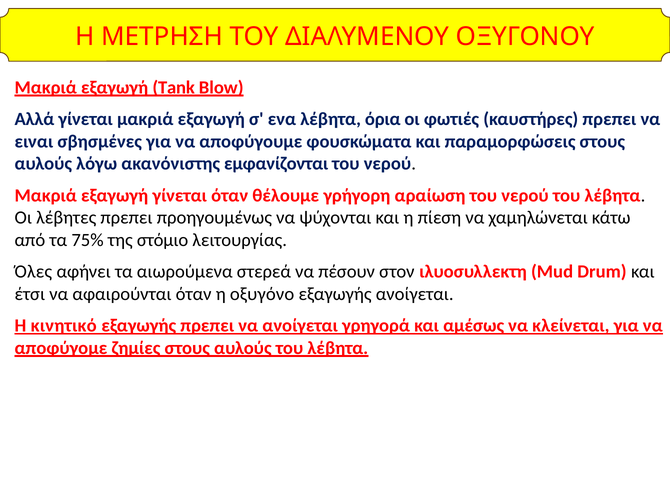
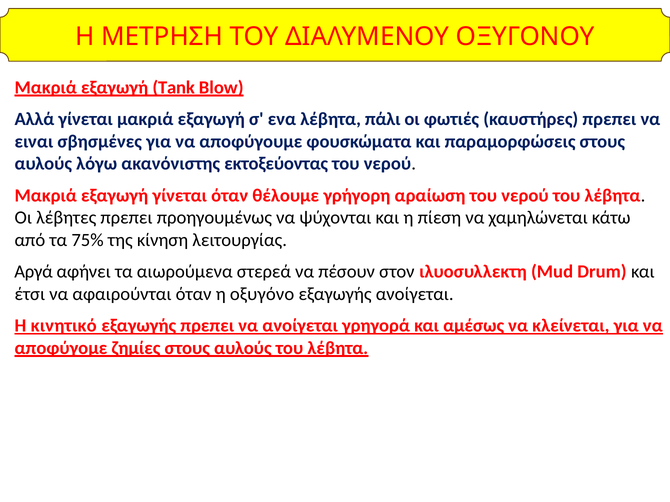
όρια: όρια -> πάλι
εμφανίζονται: εμφανίζονται -> εκτοξεύοντας
στόμιο: στόμιο -> κίνηση
Όλες: Όλες -> Αργά
